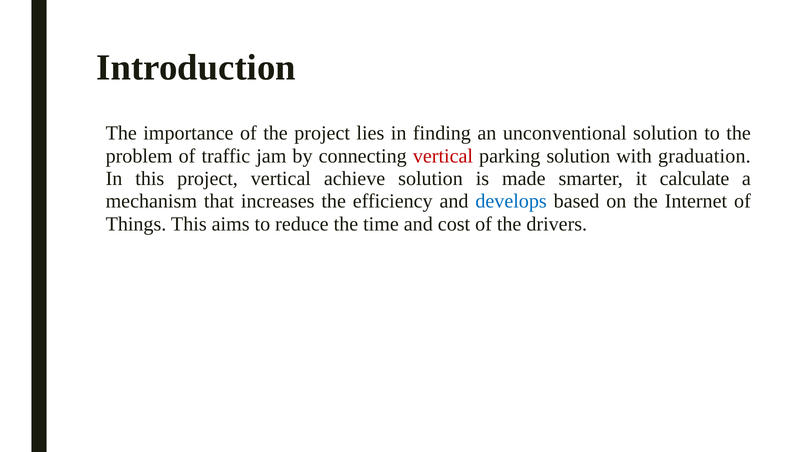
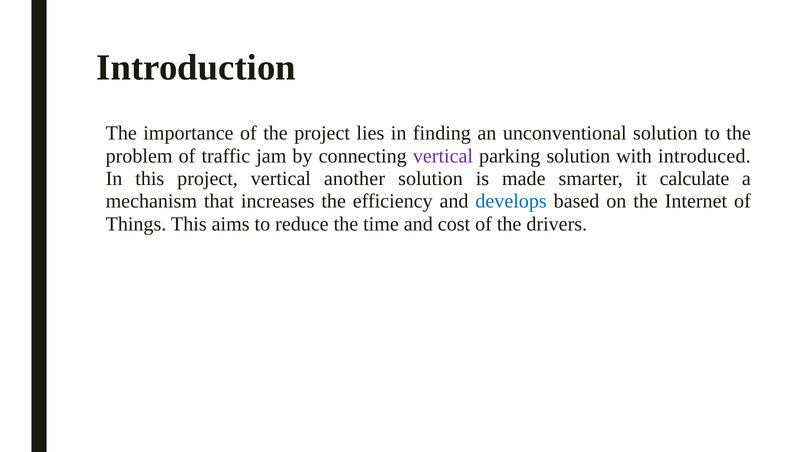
vertical at (443, 156) colour: red -> purple
graduation: graduation -> introduced
achieve: achieve -> another
